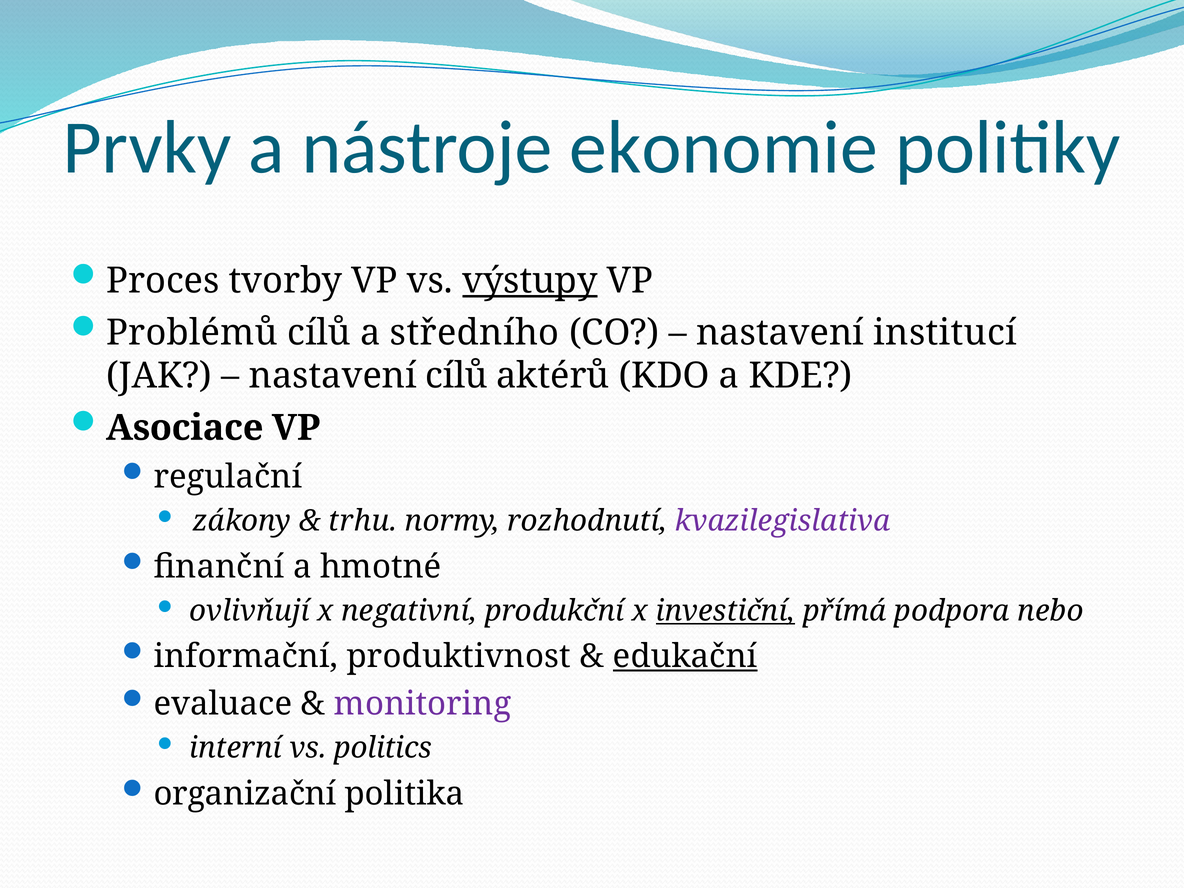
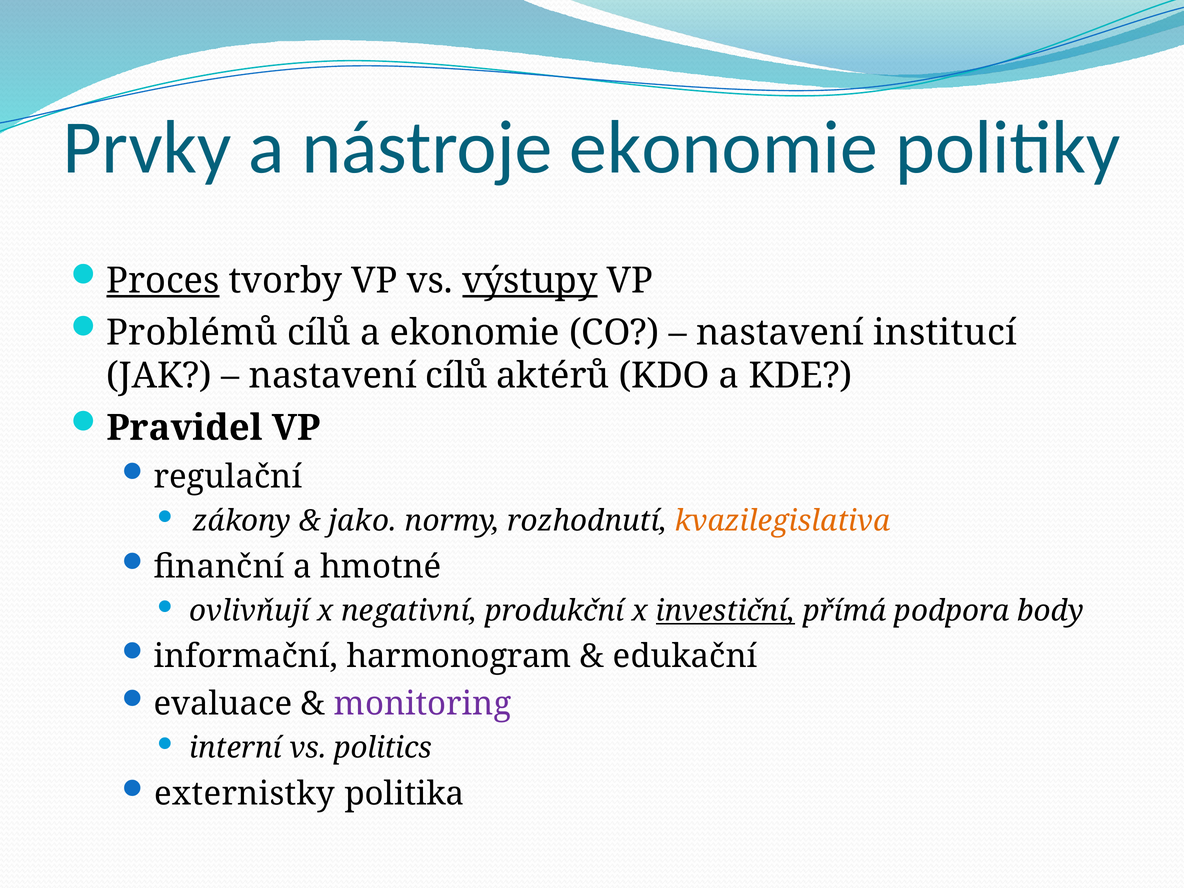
Proces underline: none -> present
a středního: středního -> ekonomie
Asociace: Asociace -> Pravidel
trhu: trhu -> jako
kvazilegislativa colour: purple -> orange
nebo: nebo -> body
produktivnost: produktivnost -> harmonogram
edukační underline: present -> none
organizační: organizační -> externistky
